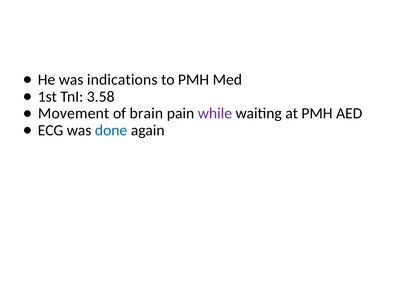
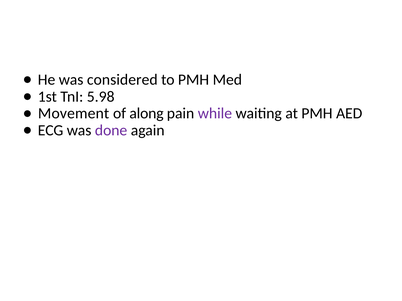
indications: indications -> considered
3.58: 3.58 -> 5.98
brain: brain -> along
done colour: blue -> purple
